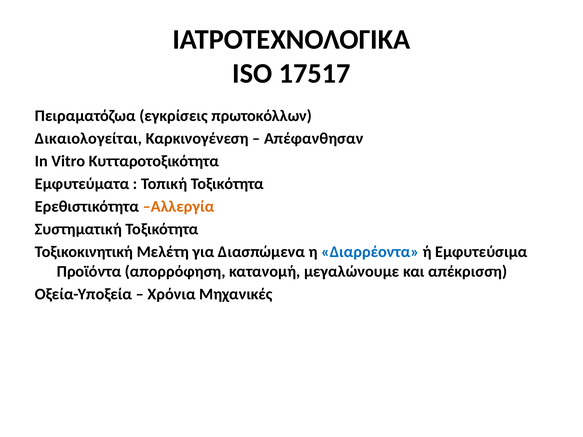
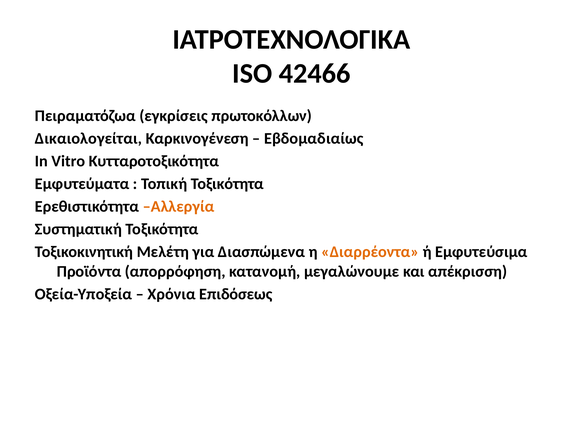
17517: 17517 -> 42466
Απέφανθησαν: Απέφανθησαν -> Εβδομαδιαίως
Διαρρέοντα colour: blue -> orange
Μηχανικές: Μηχανικές -> Επιδόσεως
